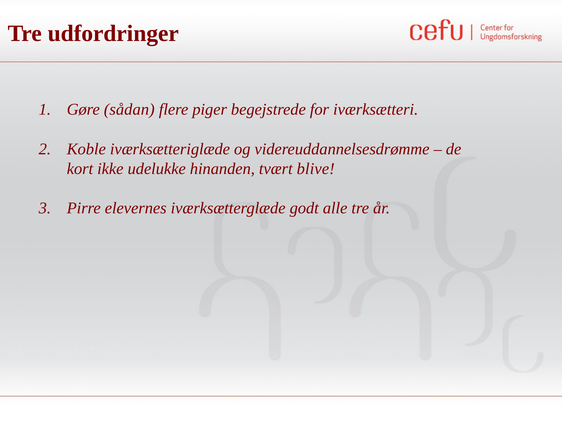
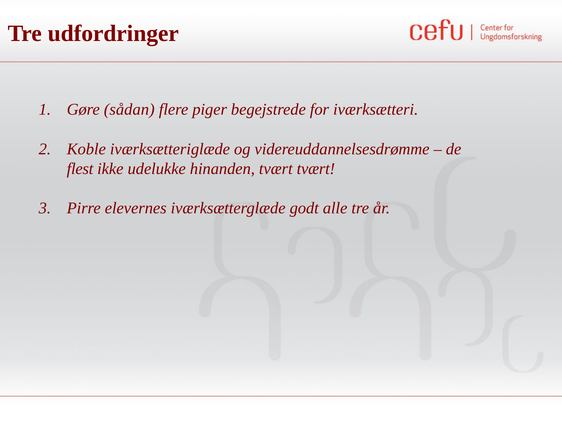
kort: kort -> flest
tvært blive: blive -> tvært
